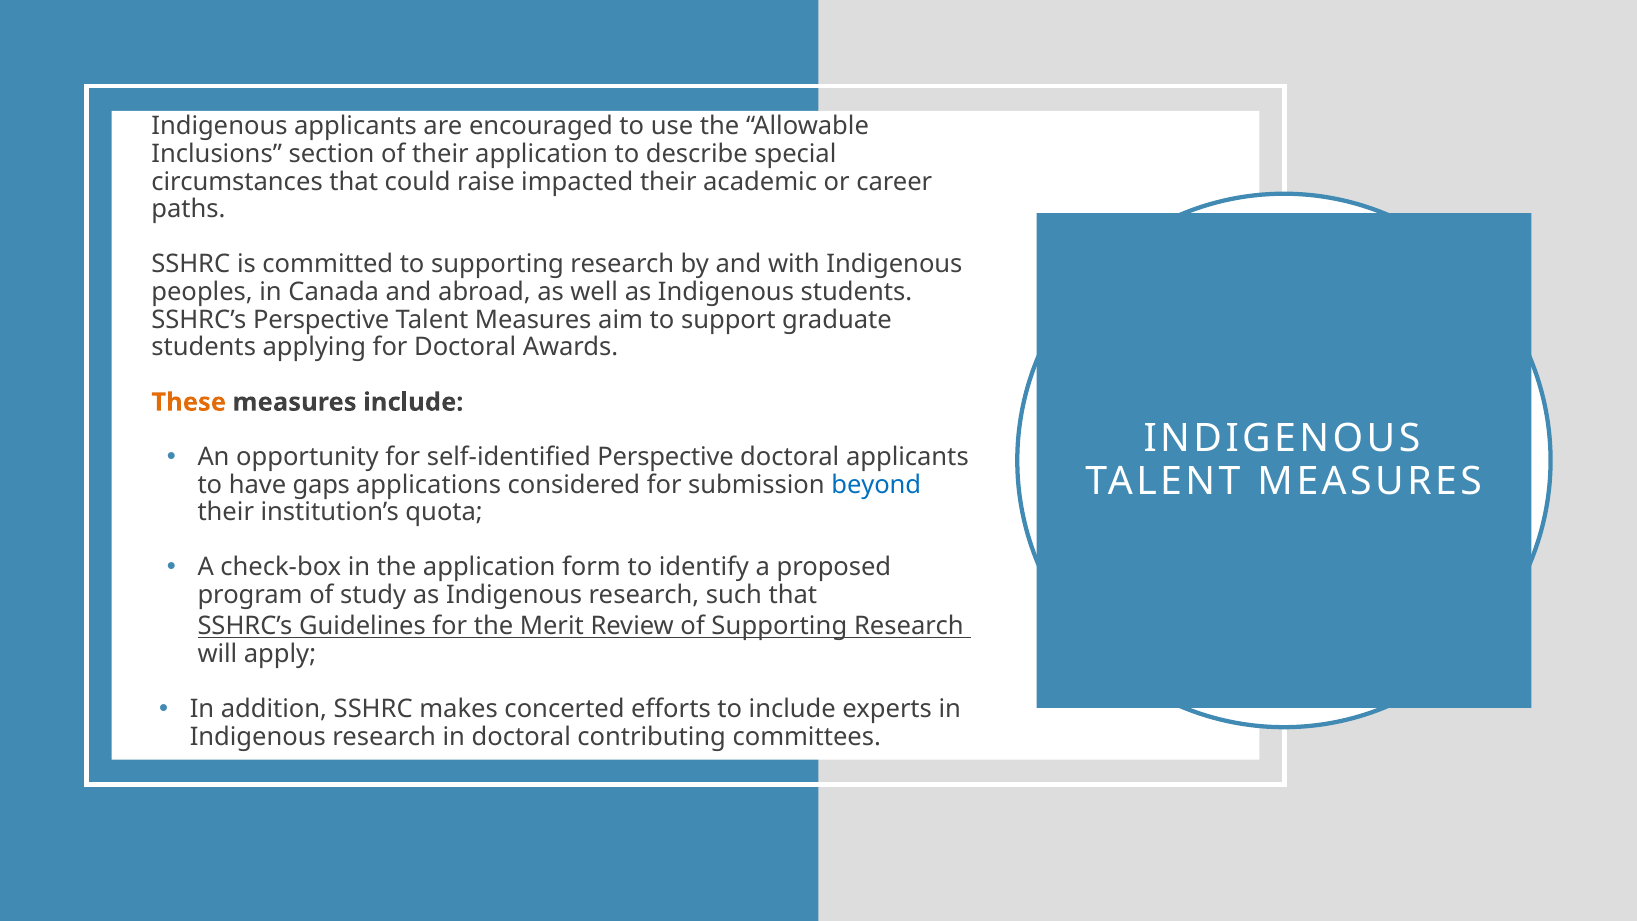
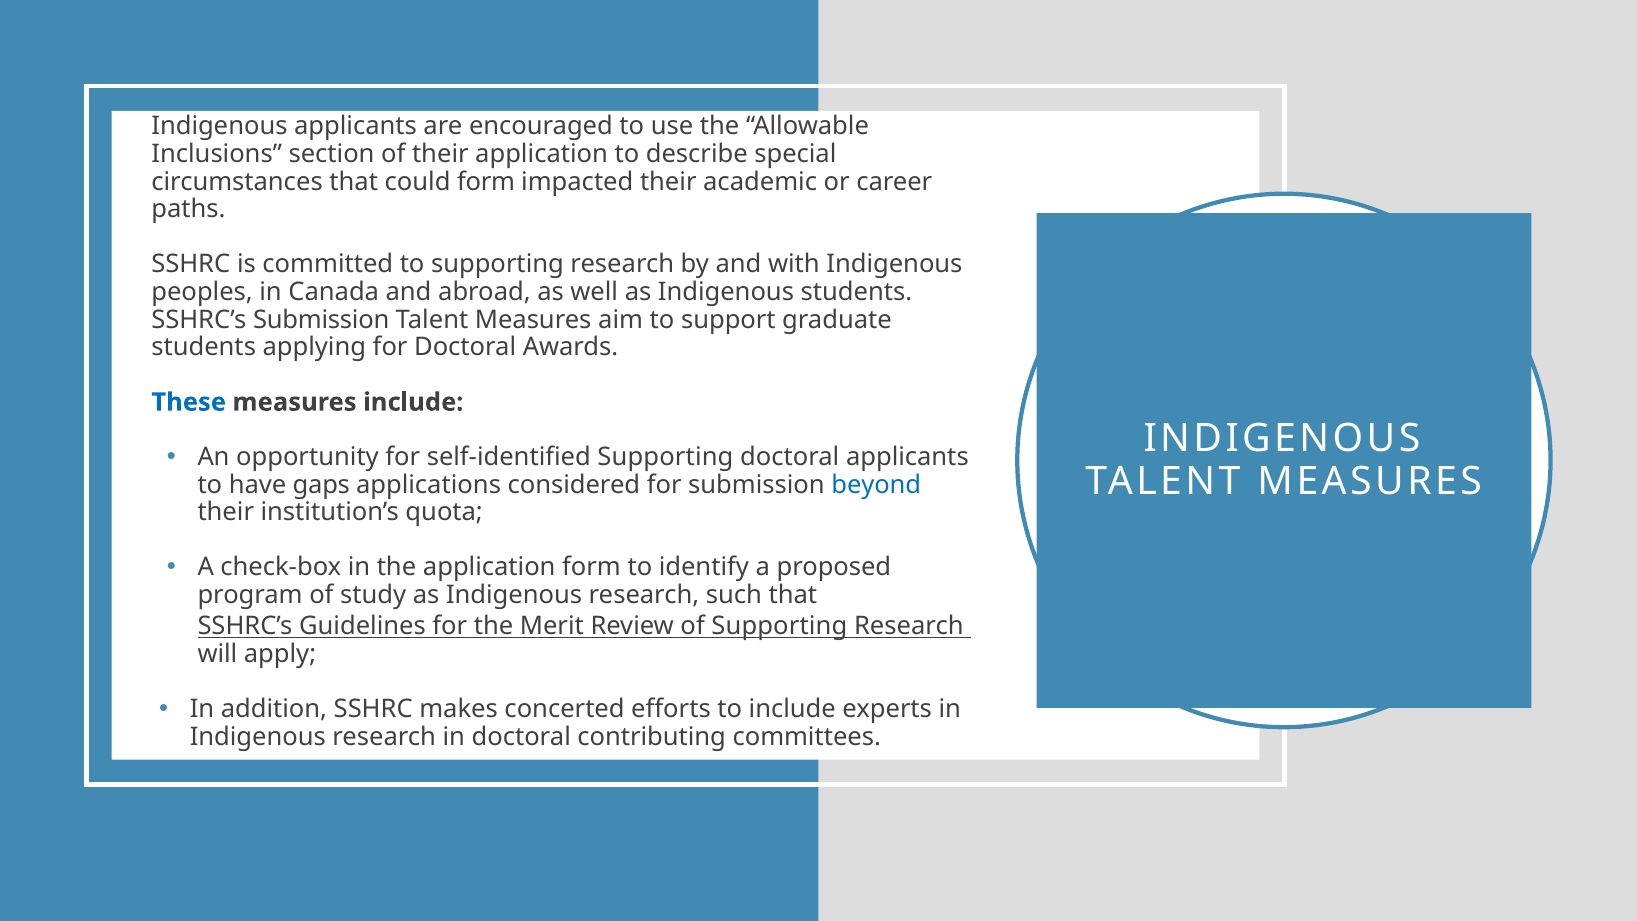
could raise: raise -> form
SSHRC’s Perspective: Perspective -> Submission
These colour: orange -> blue
self-identified Perspective: Perspective -> Supporting
